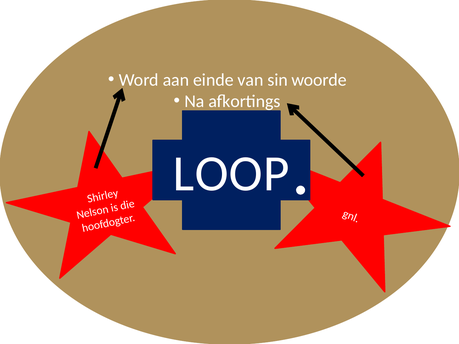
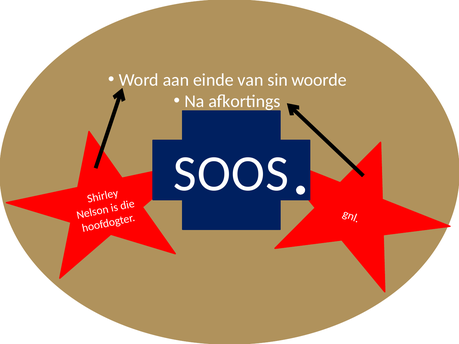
LOOP: LOOP -> SOOS
